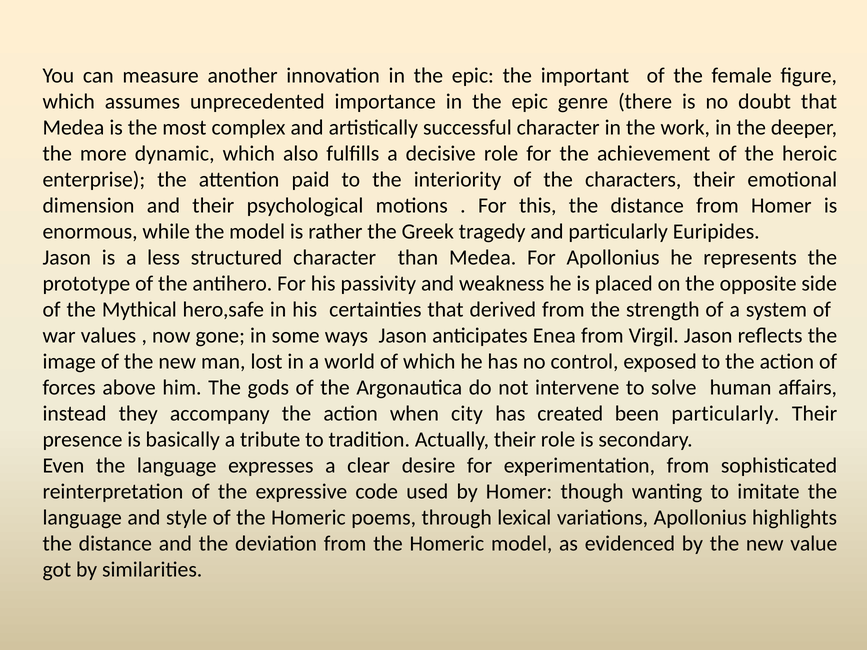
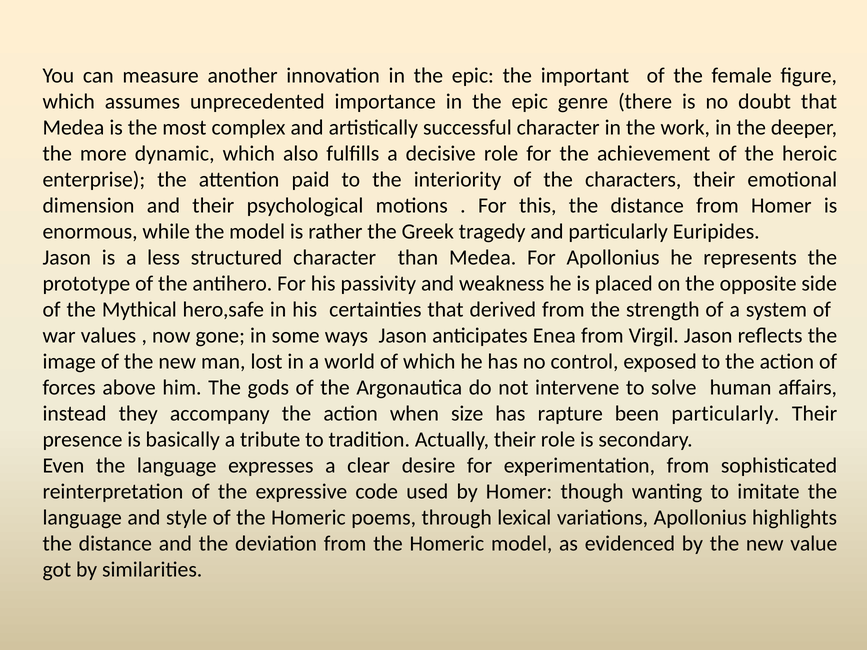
city: city -> size
created: created -> rapture
